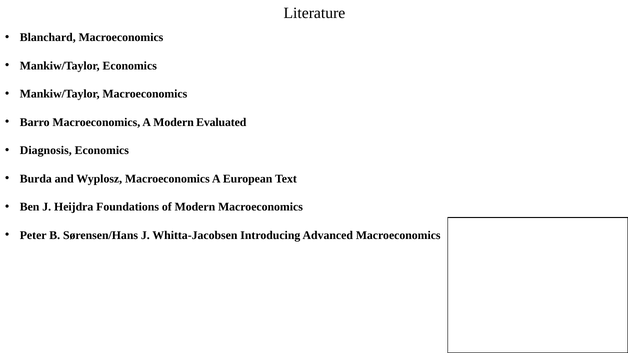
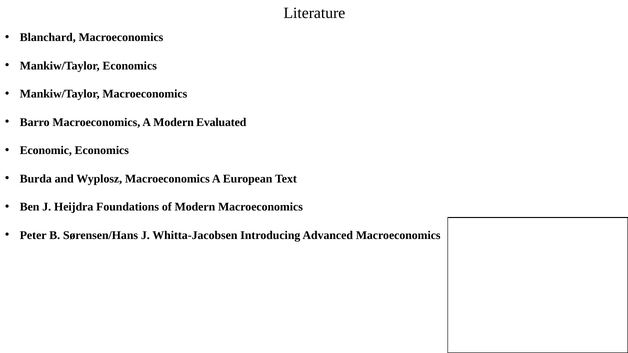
Diagnosis: Diagnosis -> Economic
